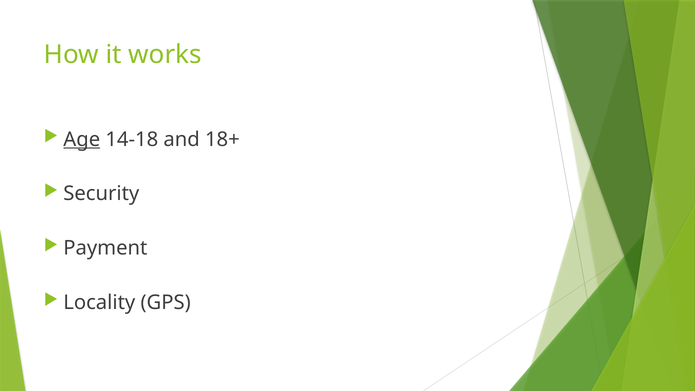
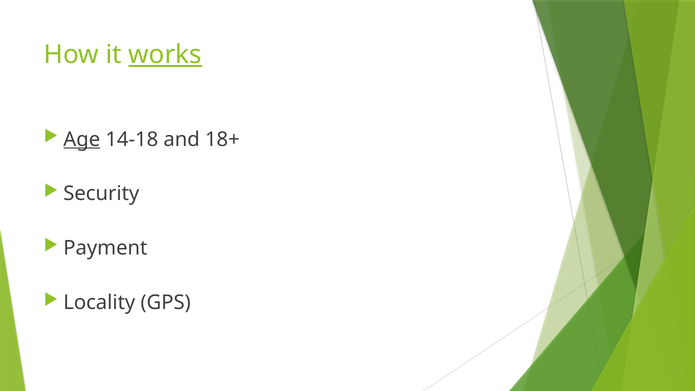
works underline: none -> present
